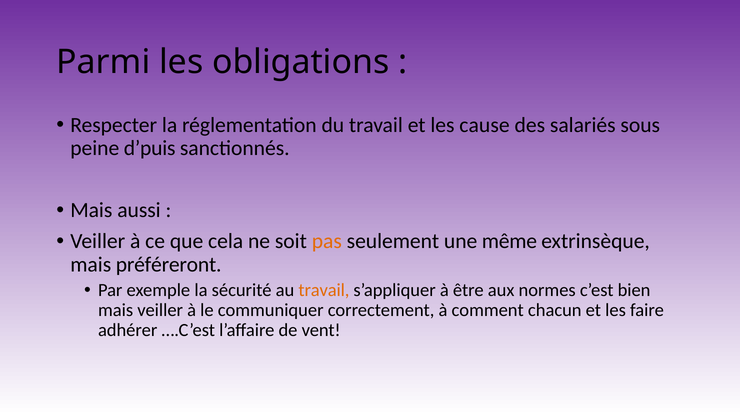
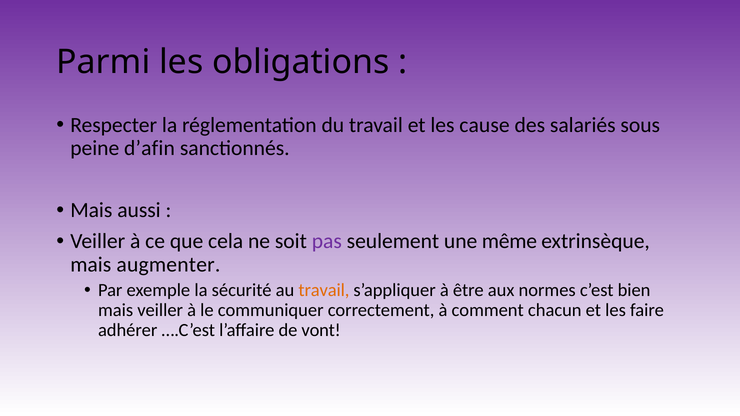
d’puis: d’puis -> d’afin
pas colour: orange -> purple
préféreront: préféreront -> augmenter
vent: vent -> vont
